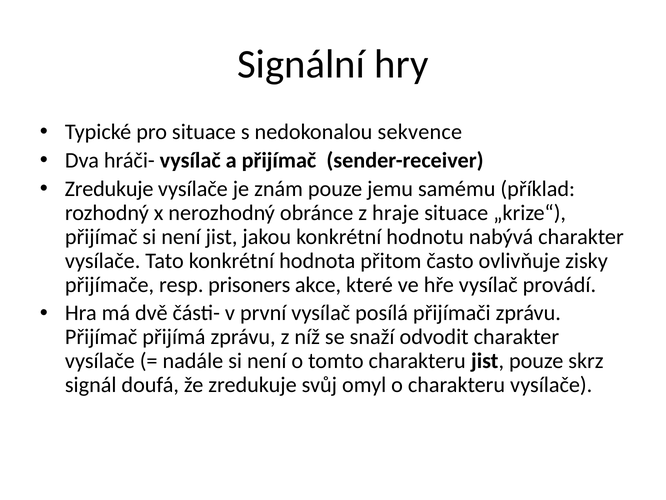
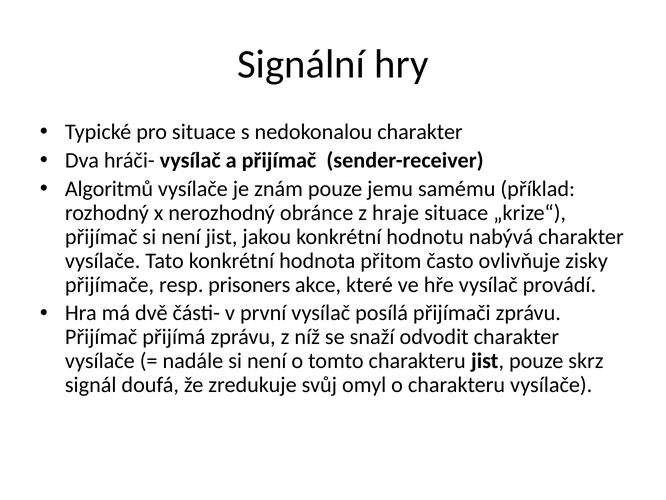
nedokonalou sekvence: sekvence -> charakter
Zredukuje at (109, 189): Zredukuje -> Algoritmů
